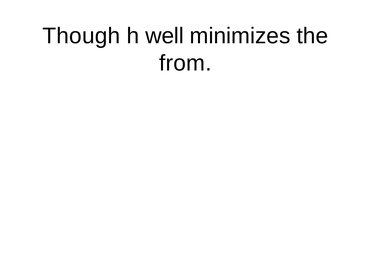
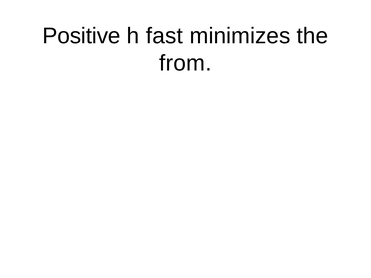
Though: Though -> Positive
well: well -> fast
